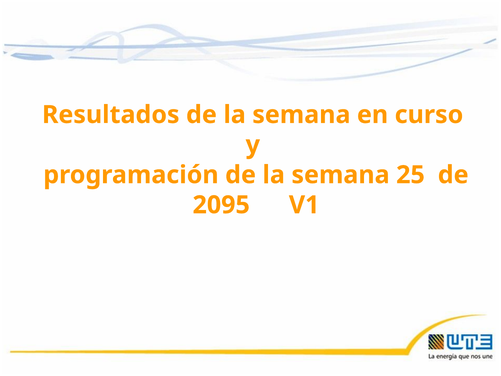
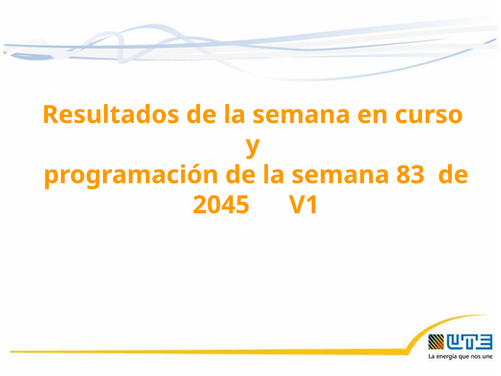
25: 25 -> 83
2095: 2095 -> 2045
